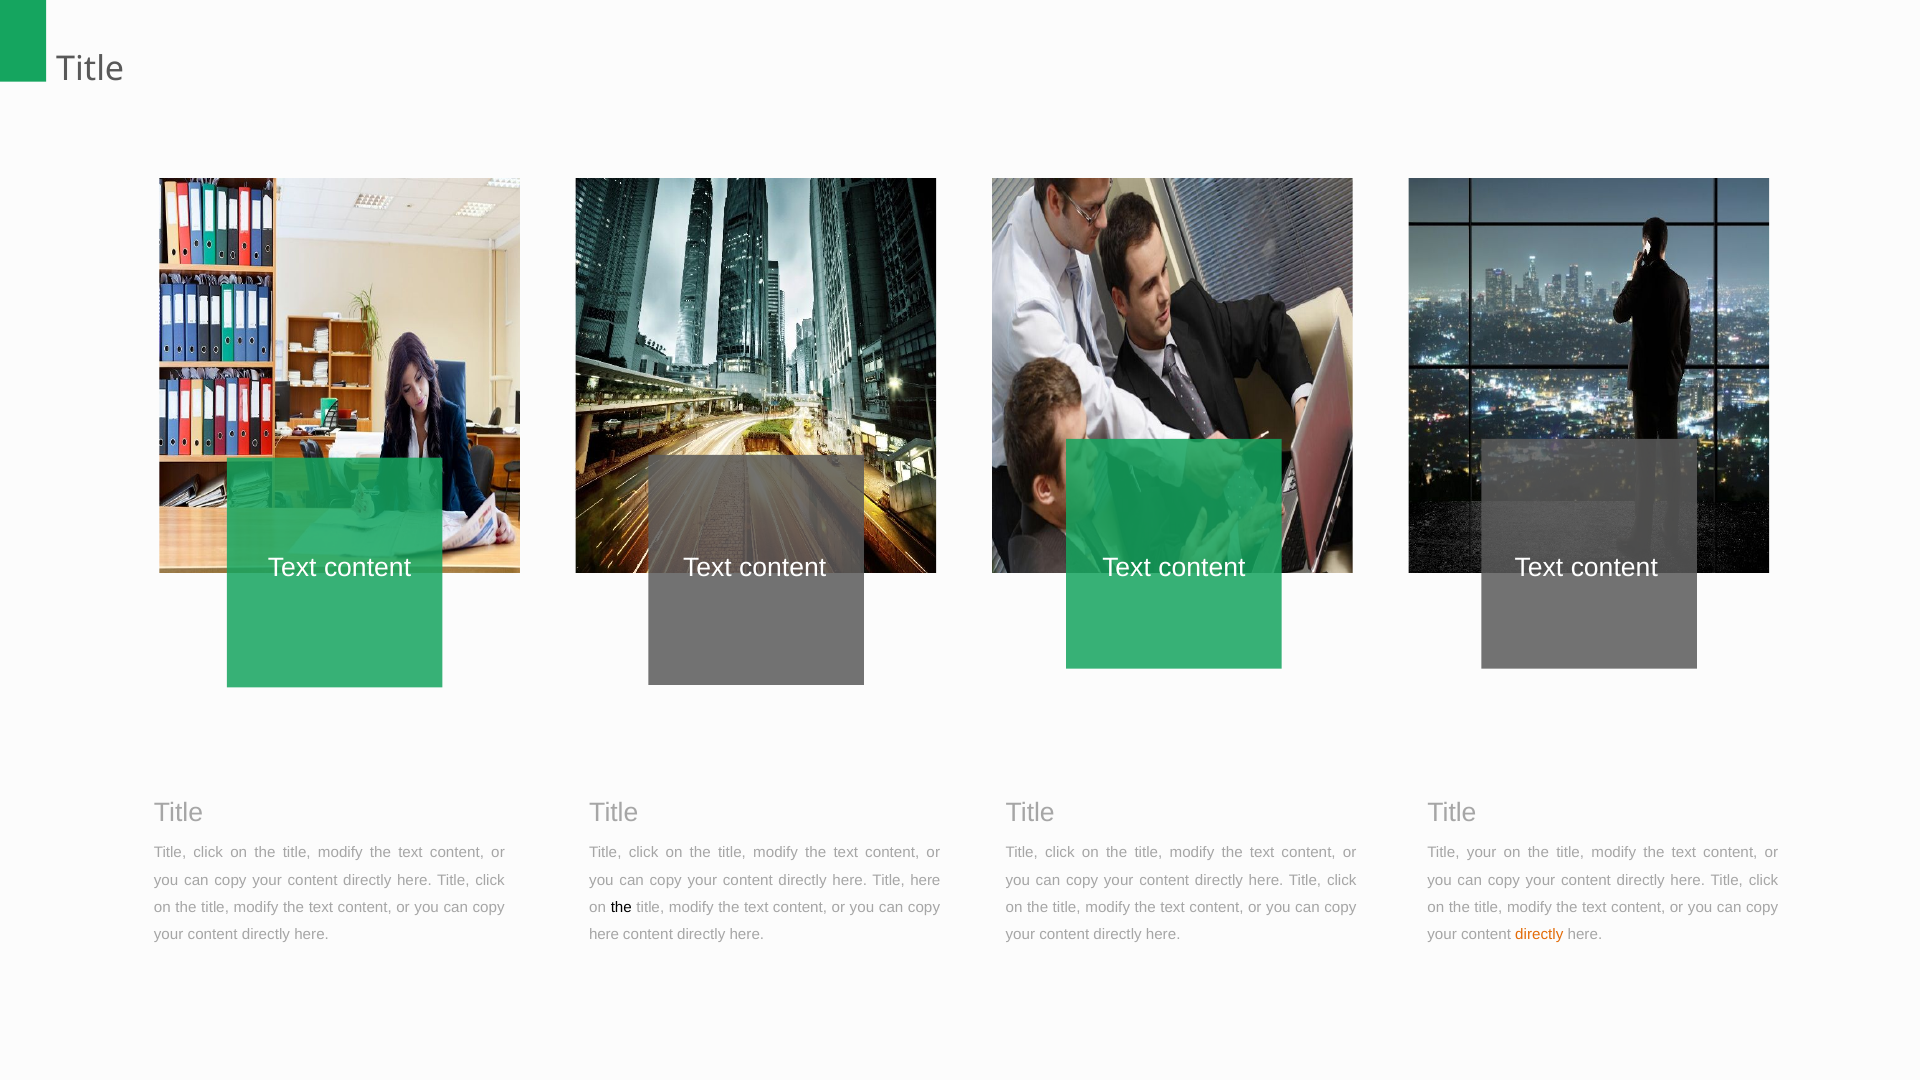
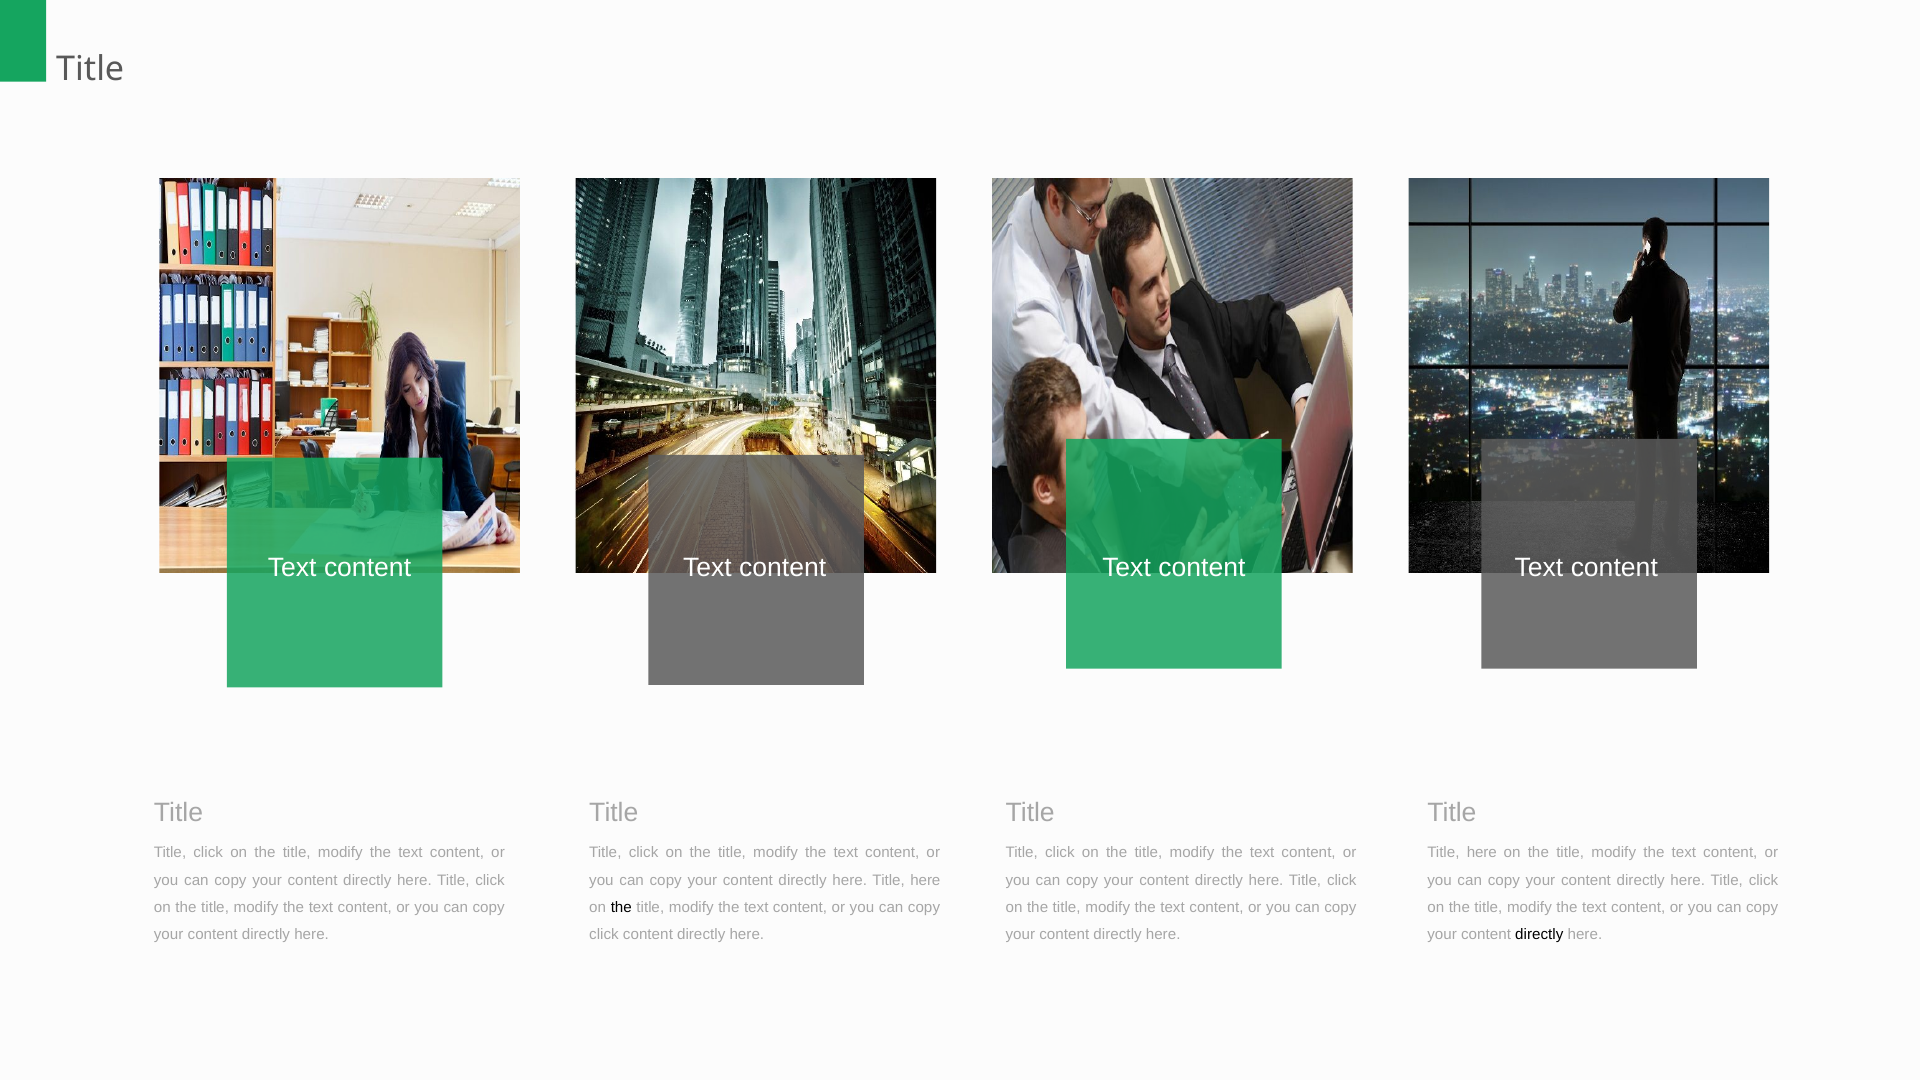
your at (1482, 853): your -> here
here at (604, 935): here -> click
directly at (1539, 935) colour: orange -> black
